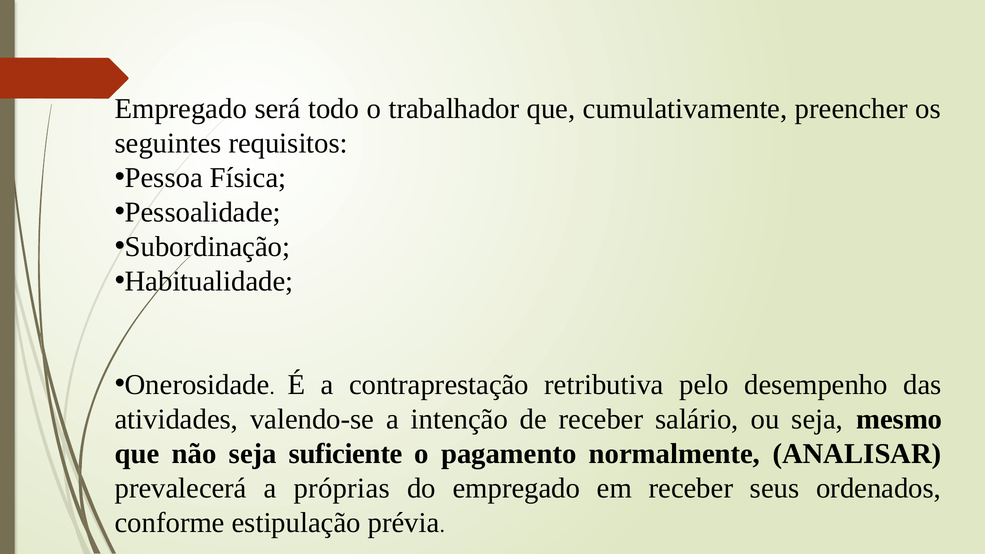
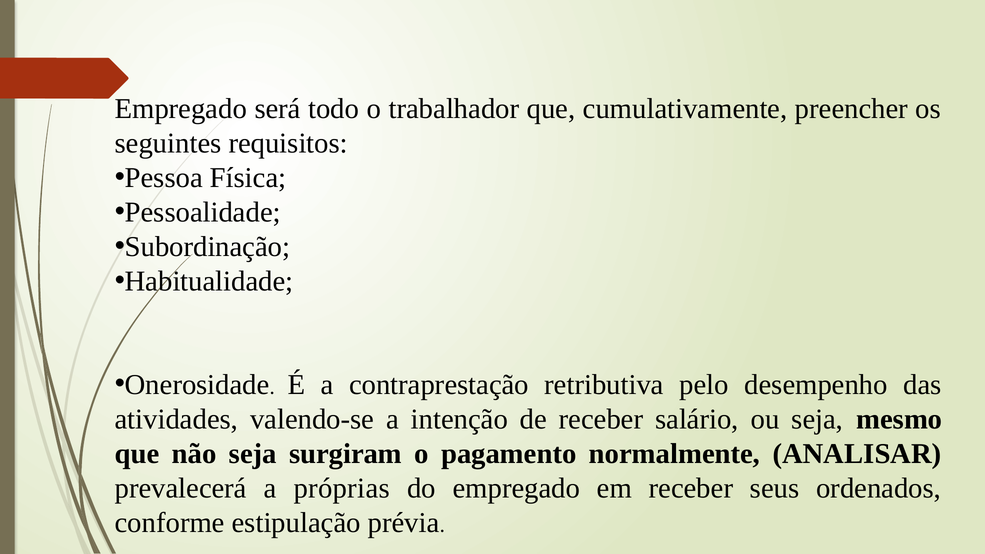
suficiente: suficiente -> surgiram
